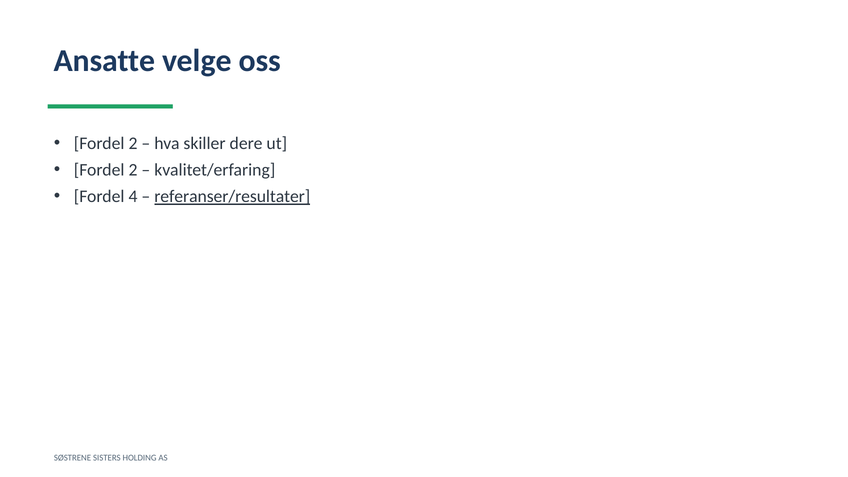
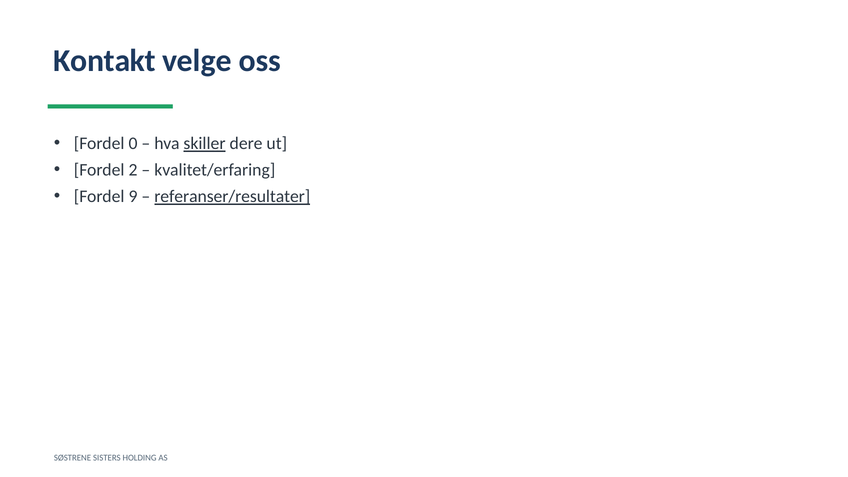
Ansatte: Ansatte -> Kontakt
2 at (133, 144): 2 -> 0
skiller underline: none -> present
4: 4 -> 9
